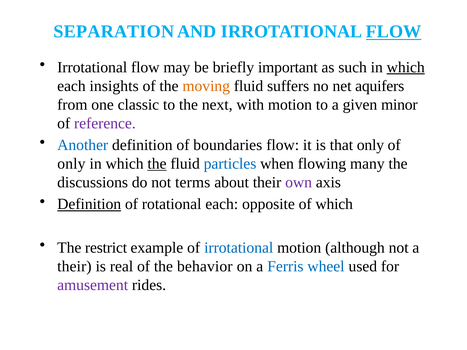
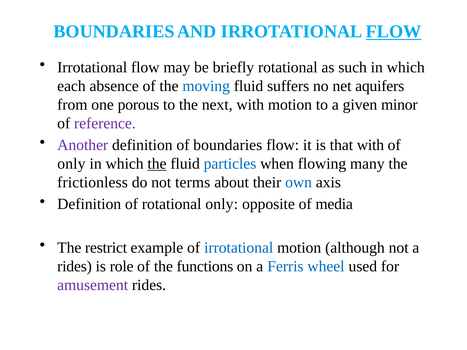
SEPARATION at (114, 32): SEPARATION -> BOUNDARIES
briefly important: important -> rotational
which at (406, 67) underline: present -> none
insights: insights -> absence
moving colour: orange -> blue
classic: classic -> porous
Another colour: blue -> purple
that only: only -> with
discussions: discussions -> frictionless
own colour: purple -> blue
Definition at (89, 204) underline: present -> none
rotational each: each -> only
of which: which -> media
their at (74, 266): their -> rides
real: real -> role
behavior: behavior -> functions
